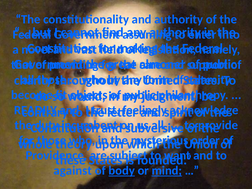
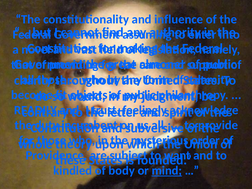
and authority: authority -> influence
against: against -> kindled
body underline: present -> none
